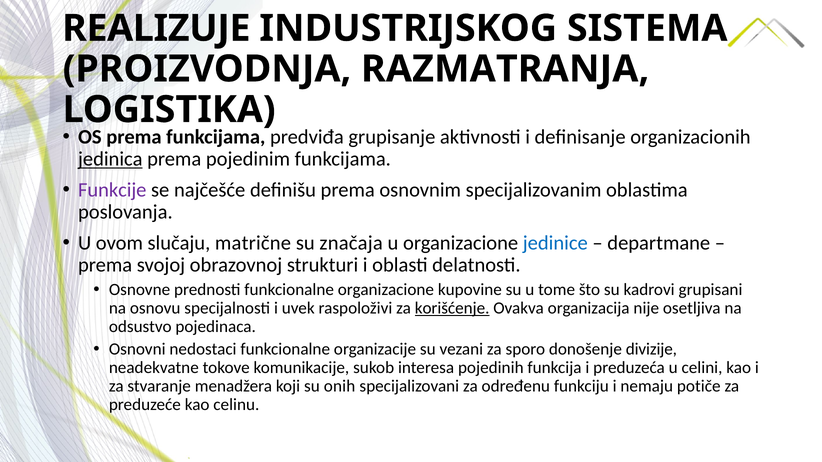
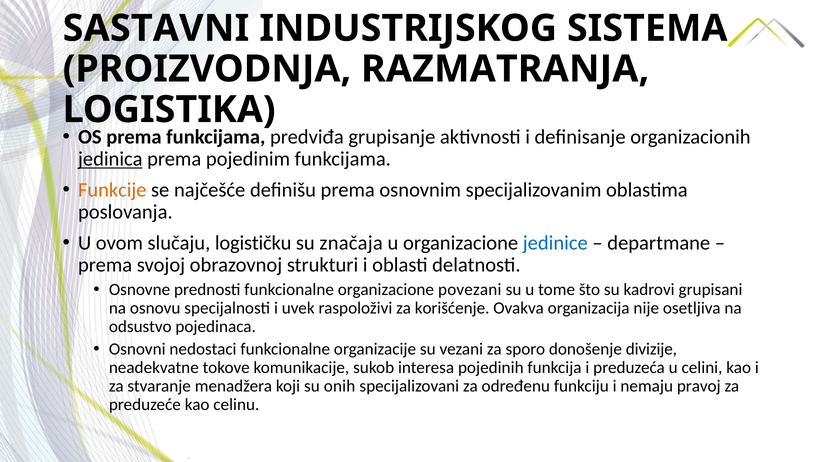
REALIZUJE: REALIZUJE -> SASTAVNI
Funkcije colour: purple -> orange
matrične: matrične -> logističku
kupovine: kupovine -> povezani
korišćenje underline: present -> none
potiče: potiče -> pravoj
